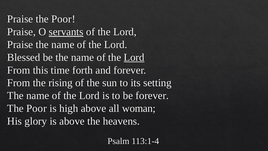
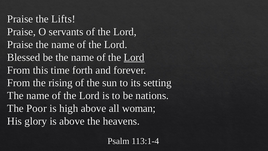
Praise the Poor: Poor -> Lifts
servants underline: present -> none
be forever: forever -> nations
